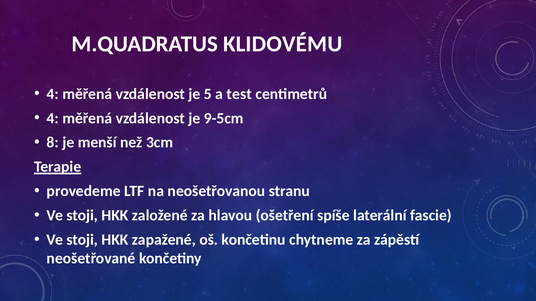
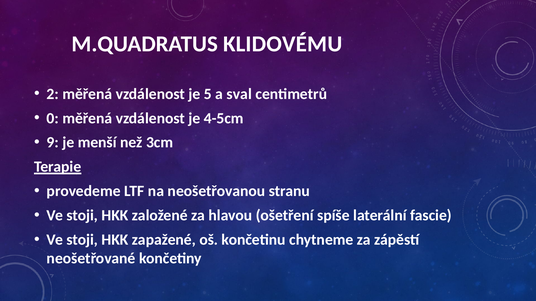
4 at (53, 94): 4 -> 2
test: test -> sval
4 at (53, 118): 4 -> 0
9-5cm: 9-5cm -> 4-5cm
8: 8 -> 9
